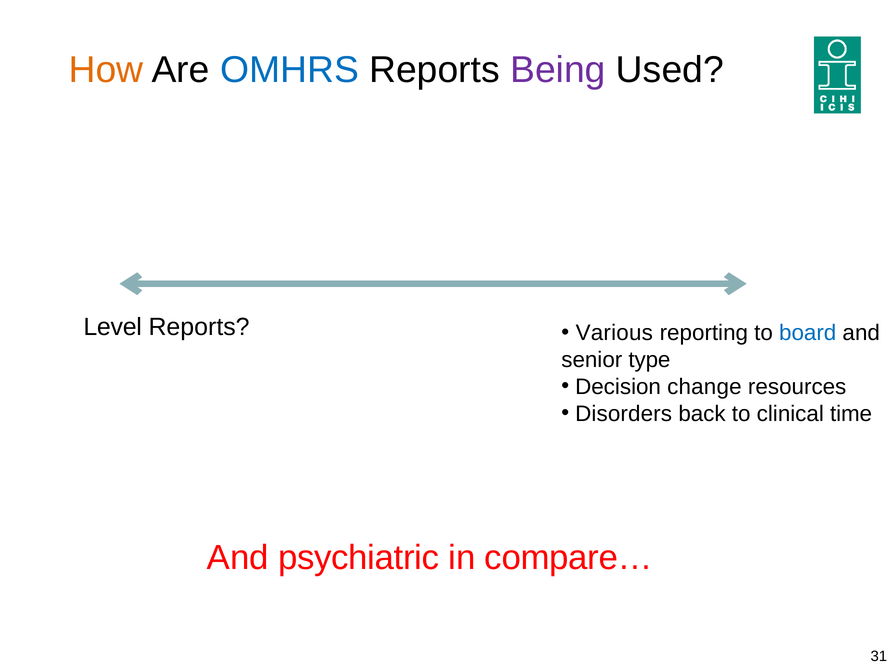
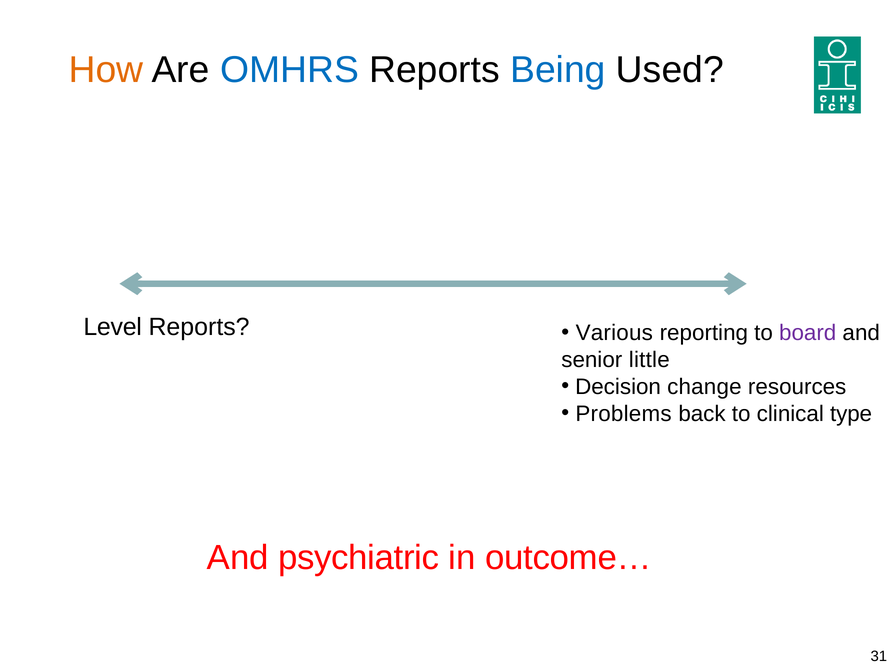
Being colour: purple -> blue
board colour: blue -> purple
type: type -> little
Disorders: Disorders -> Problems
time: time -> type
compare…: compare… -> outcome…
